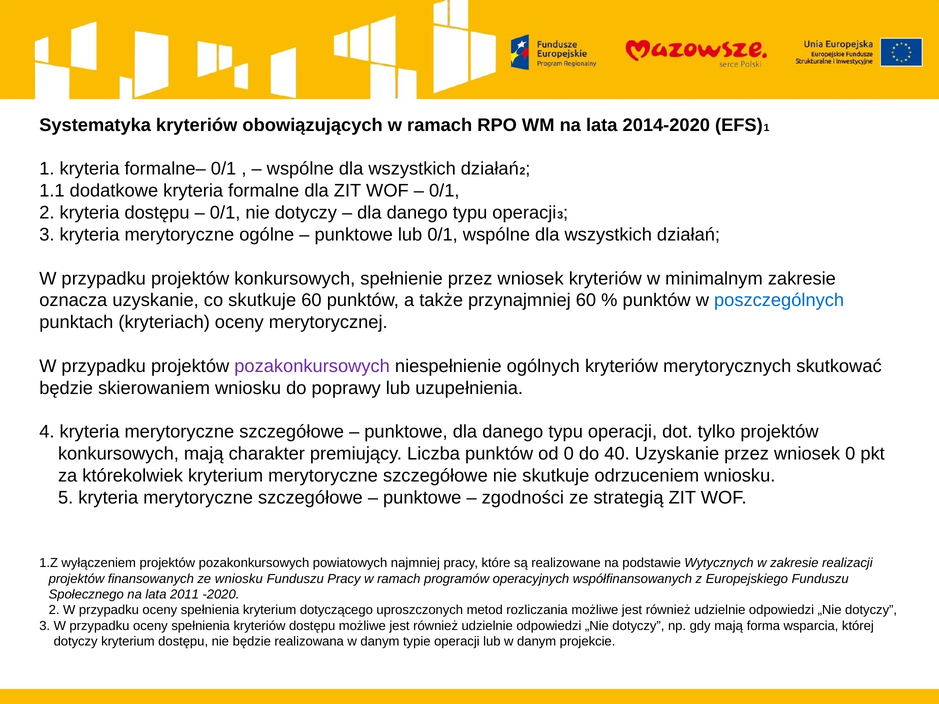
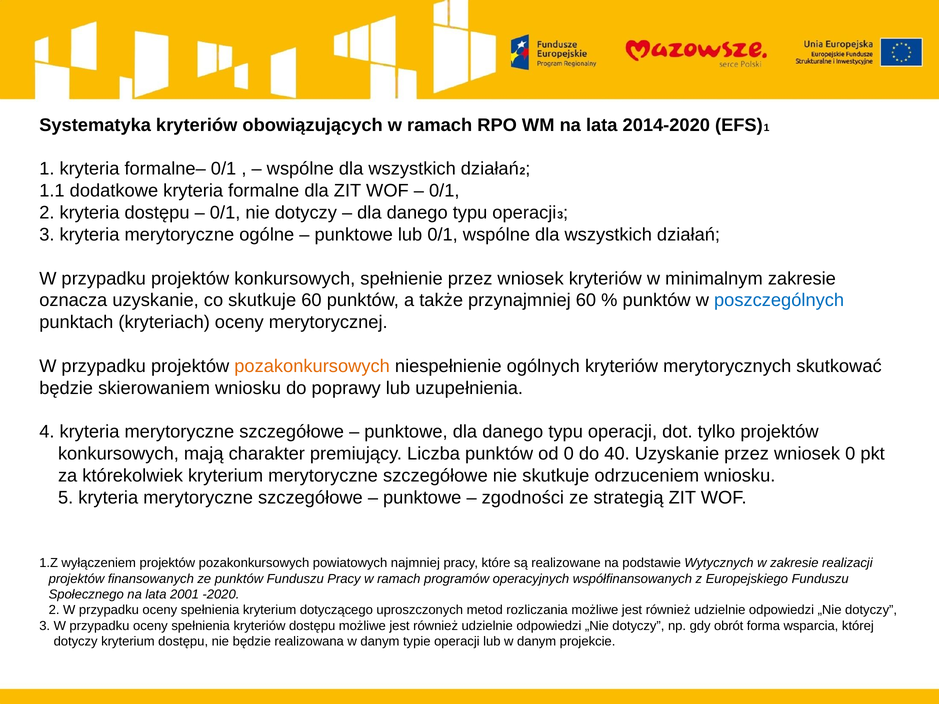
pozakonkursowych at (312, 366) colour: purple -> orange
ze wniosku: wniosku -> punktów
2011: 2011 -> 2001
gdy mają: mają -> obrót
